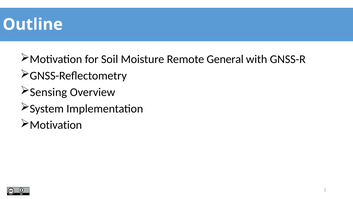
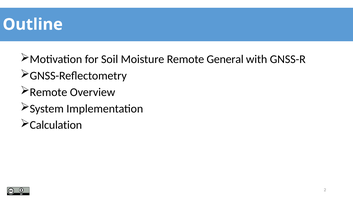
Sensing at (48, 92): Sensing -> Remote
Motivation at (56, 125): Motivation -> Calculation
